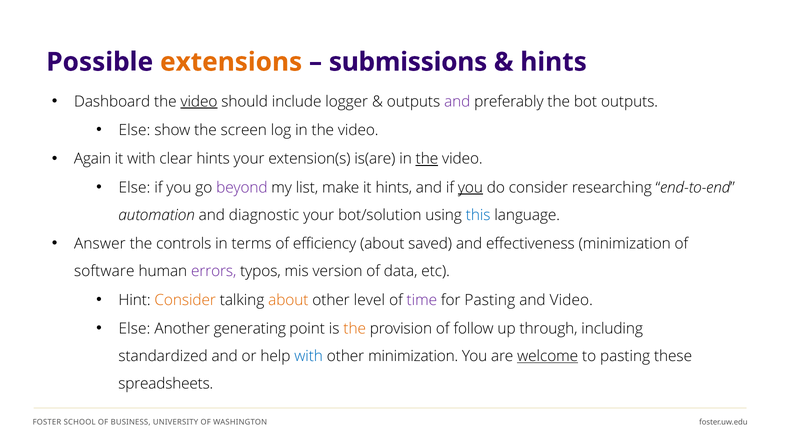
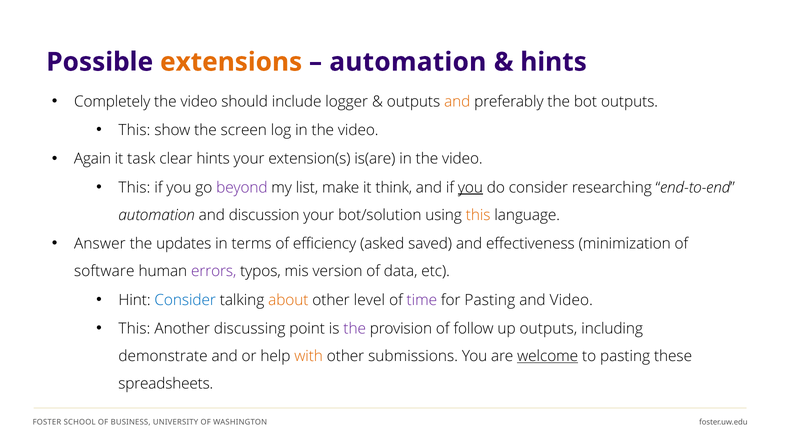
submissions at (408, 62): submissions -> automation
Dashboard: Dashboard -> Completely
video at (199, 102) underline: present -> none
and at (457, 102) colour: purple -> orange
Else at (134, 130): Else -> This
it with: with -> task
the at (427, 159) underline: present -> none
Else at (134, 187): Else -> This
it hints: hints -> think
diagnostic: diagnostic -> discussion
this at (478, 215) colour: blue -> orange
controls: controls -> updates
efficiency about: about -> asked
Consider at (185, 300) colour: orange -> blue
Else at (134, 328): Else -> This
generating: generating -> discussing
the at (355, 328) colour: orange -> purple
up through: through -> outputs
standardized: standardized -> demonstrate
with at (309, 356) colour: blue -> orange
other minimization: minimization -> submissions
